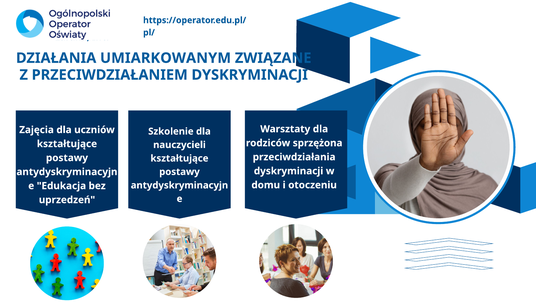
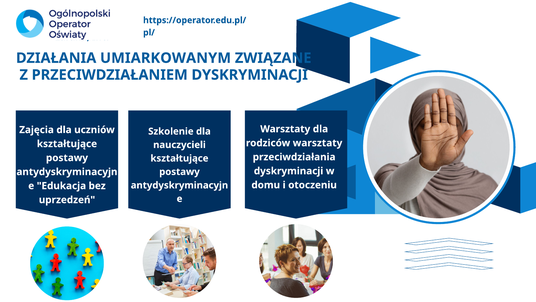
rodziców sprzężona: sprzężona -> warsztaty
